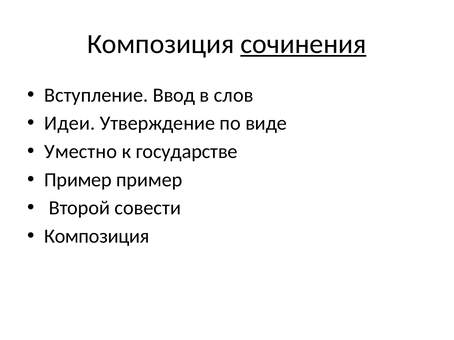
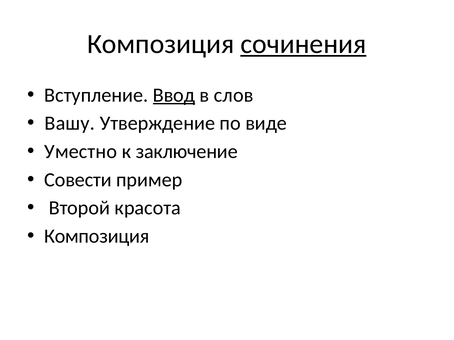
Ввод underline: none -> present
Идеи: Идеи -> Вашу
государстве: государстве -> заключение
Пример at (78, 180): Пример -> Совести
совести: совести -> красота
